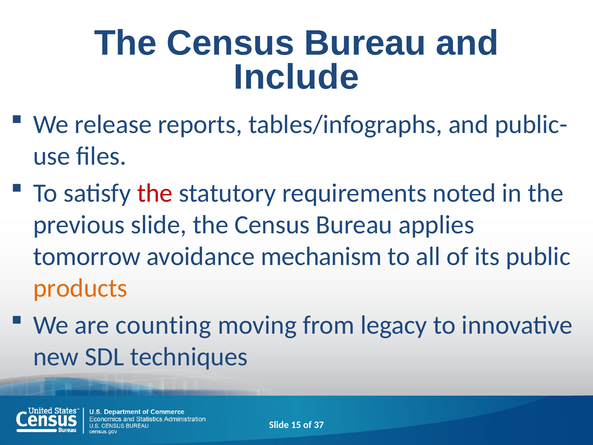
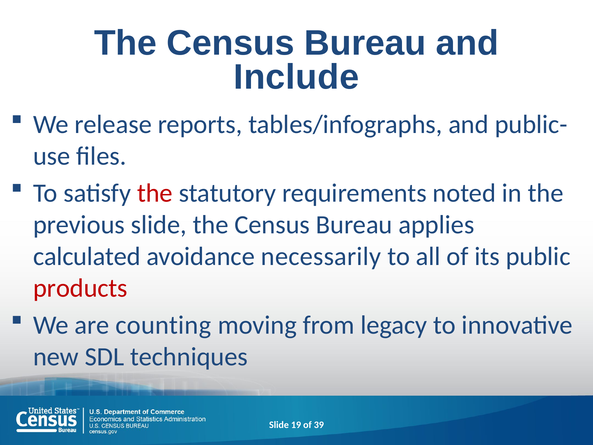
tomorrow: tomorrow -> calculated
mechanism: mechanism -> necessarily
products colour: orange -> red
15: 15 -> 19
37: 37 -> 39
